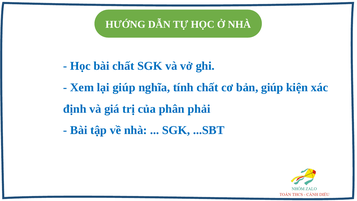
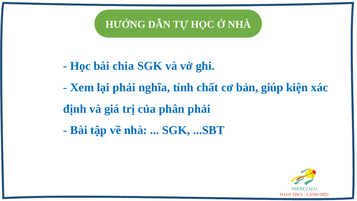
bài chất: chất -> chia
lại giúp: giúp -> phải
